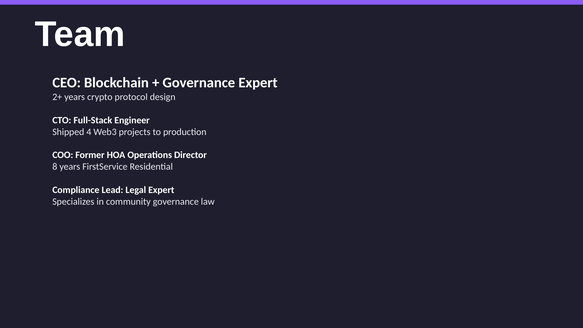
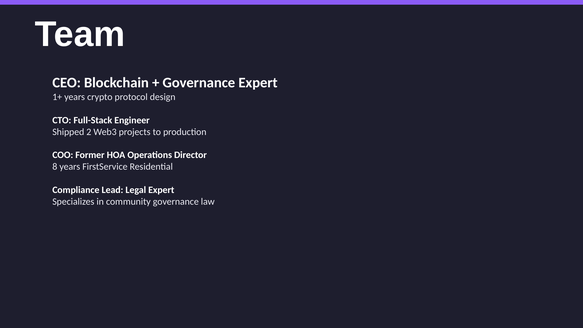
2+: 2+ -> 1+
4: 4 -> 2
